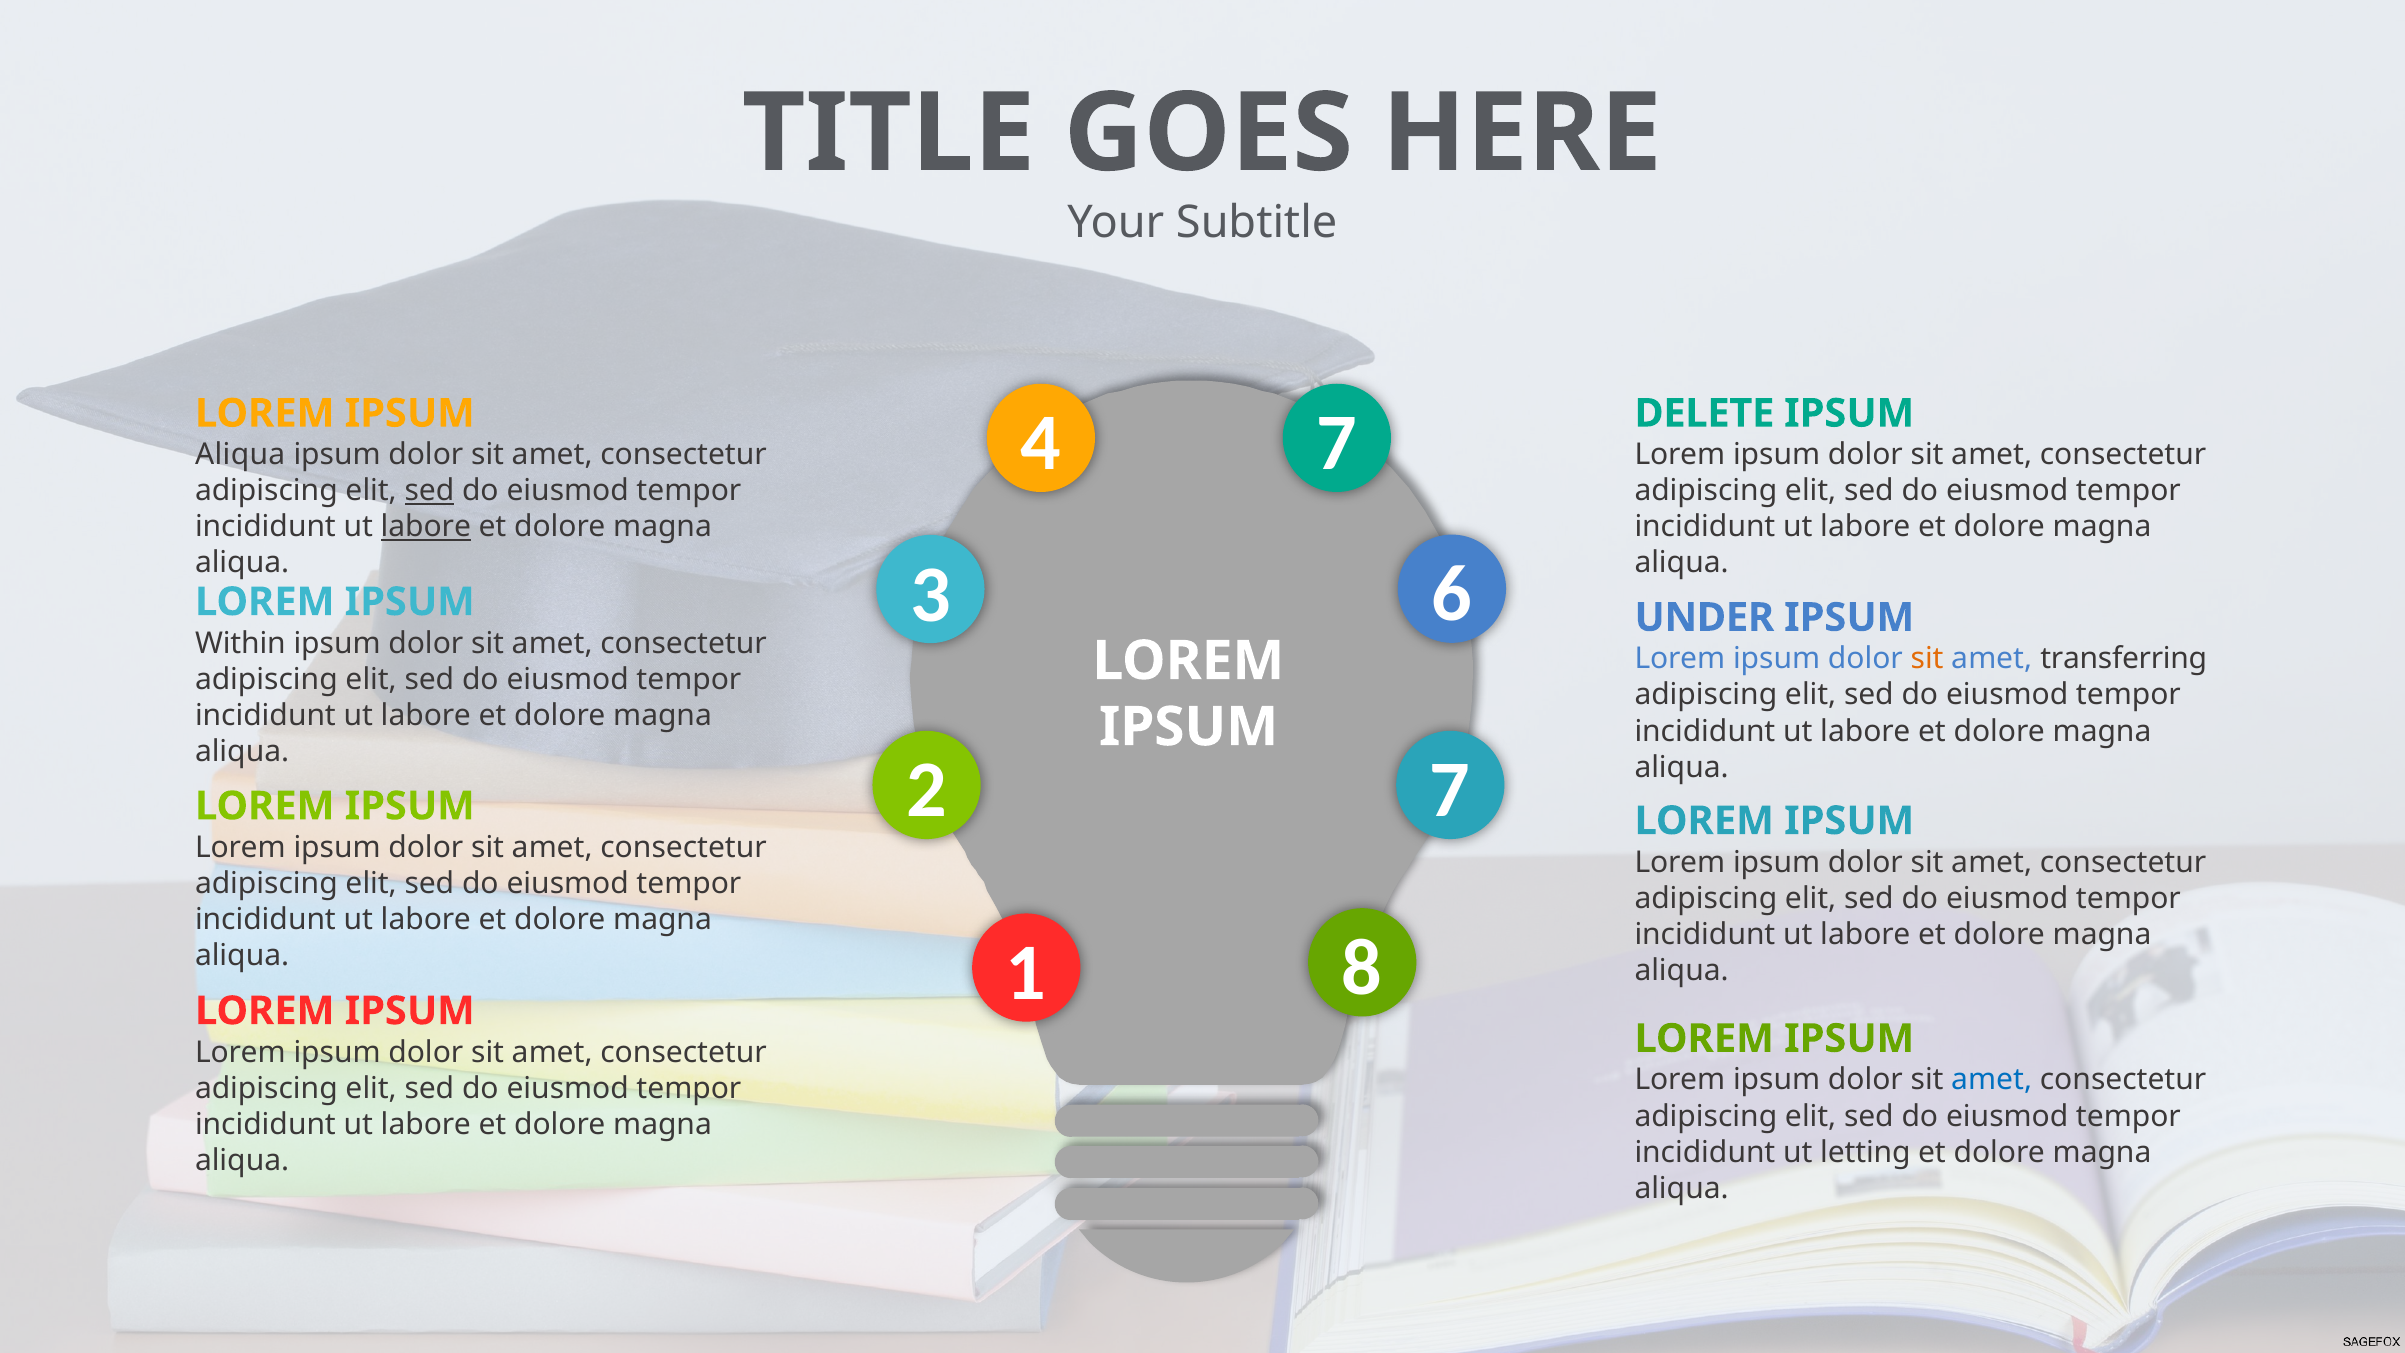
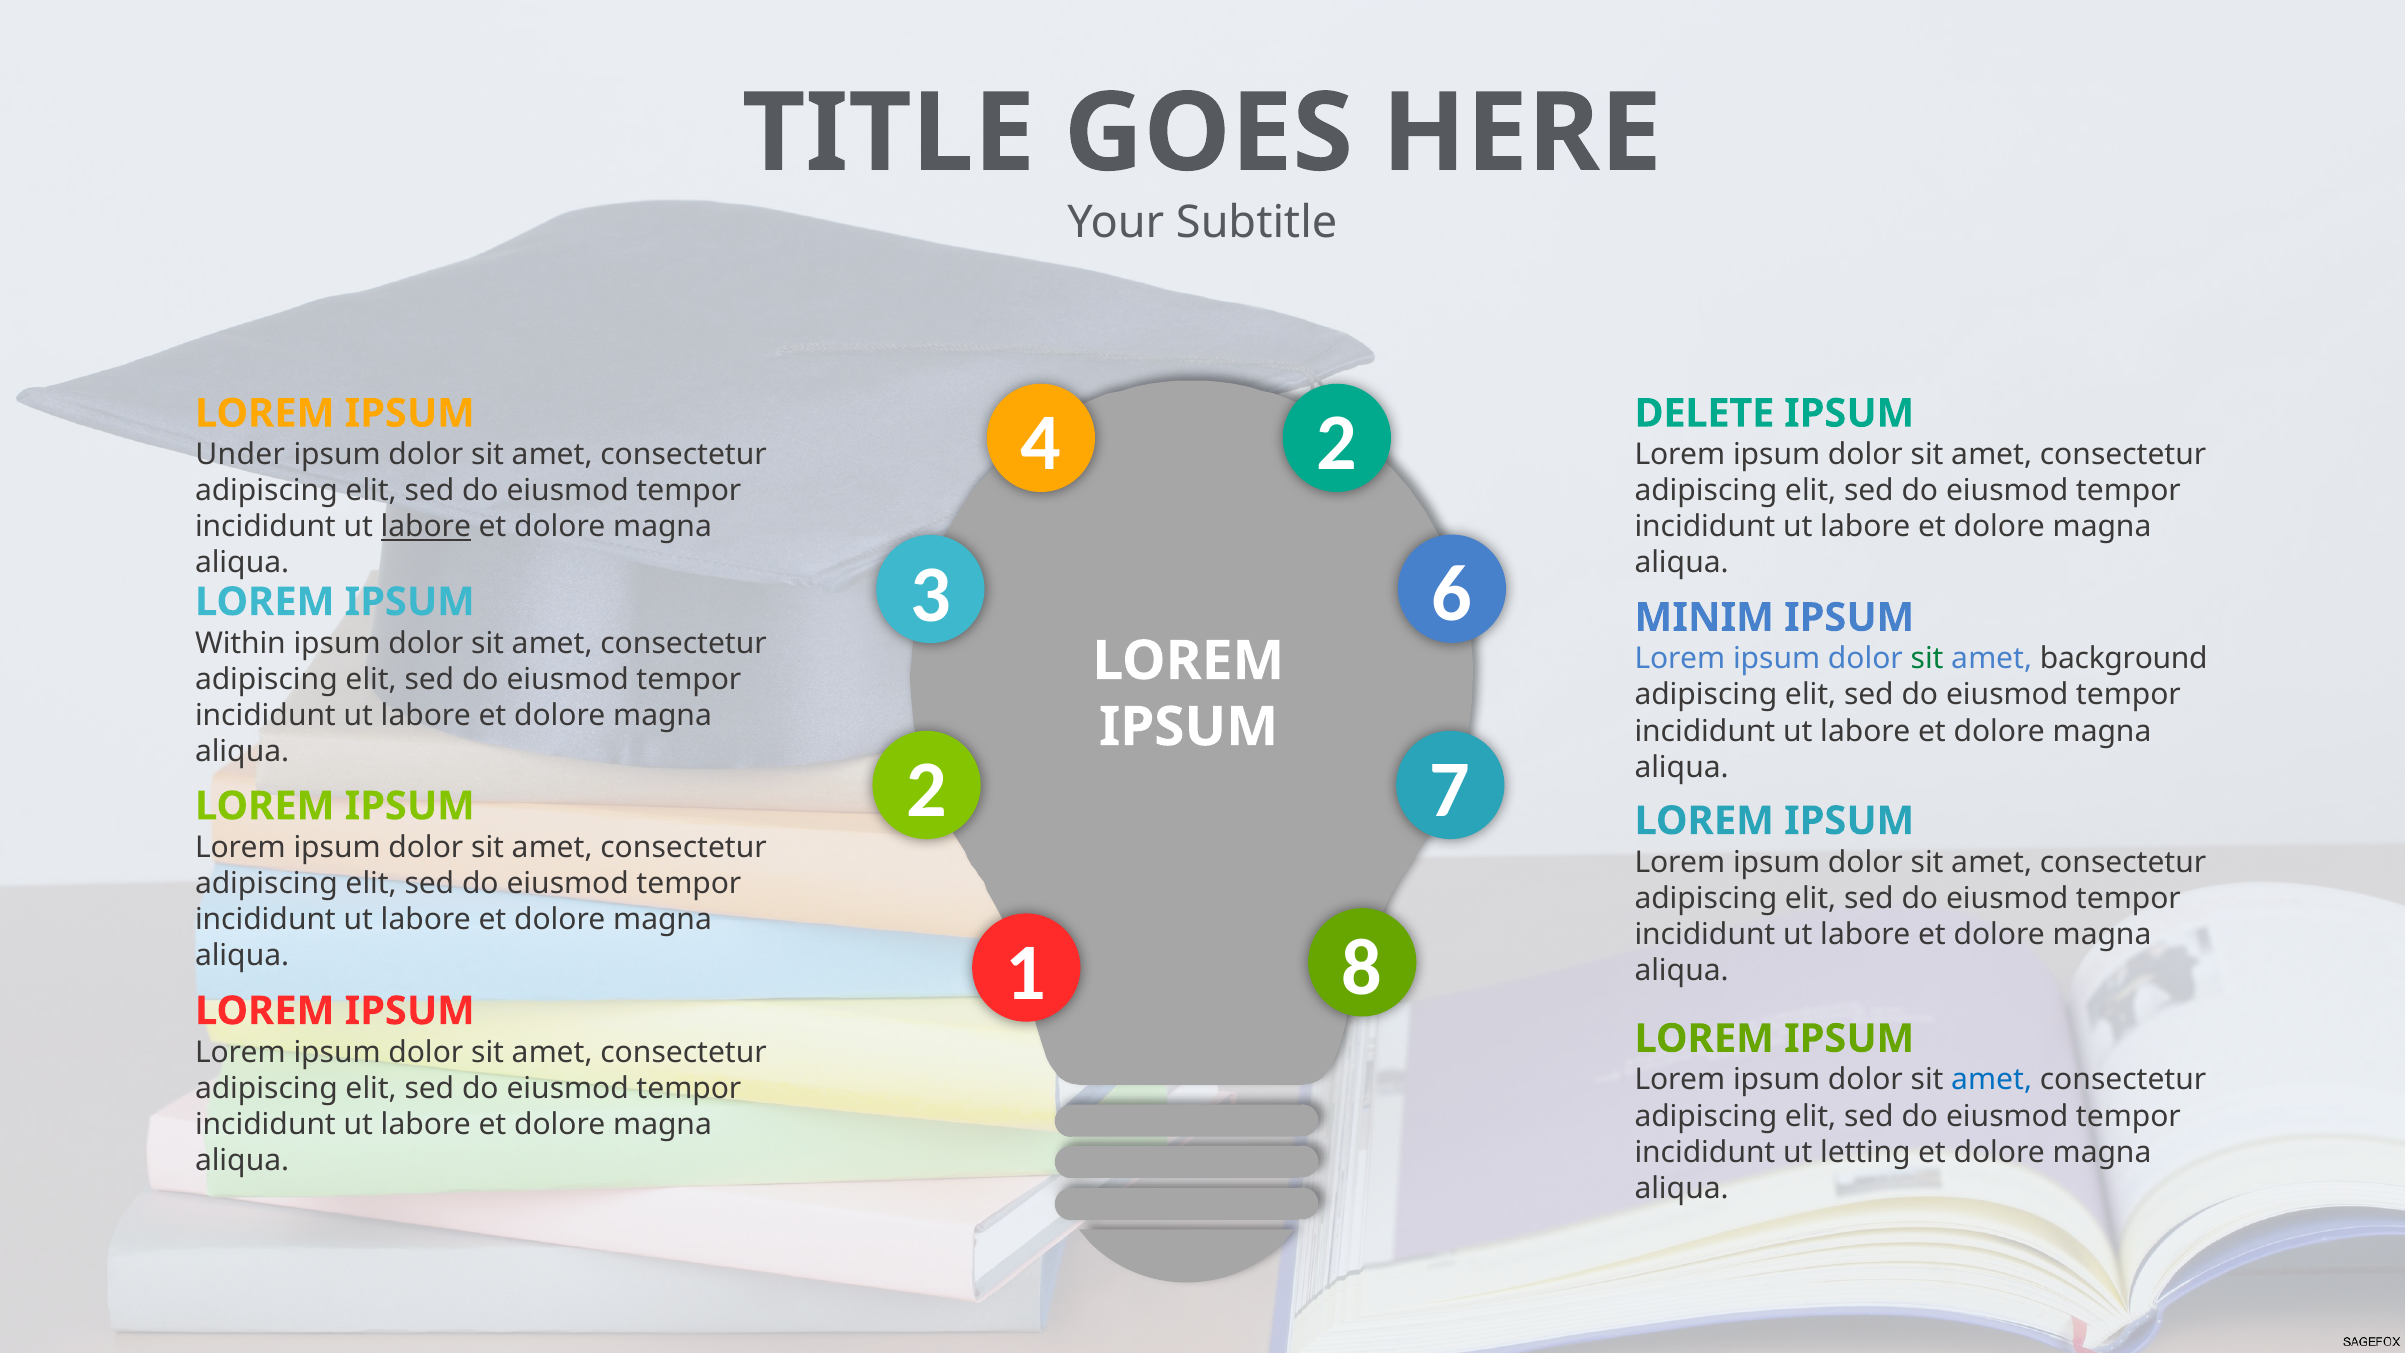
4 7: 7 -> 2
Aliqua at (240, 455): Aliqua -> Under
sed at (429, 491) underline: present -> none
UNDER: UNDER -> MINIM
sit at (1927, 659) colour: orange -> green
transferring: transferring -> background
